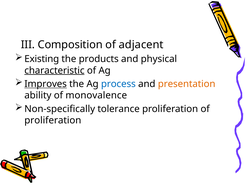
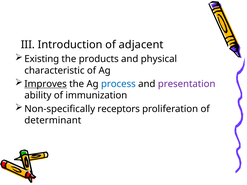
Composition: Composition -> Introduction
characteristic underline: present -> none
presentation colour: orange -> purple
monovalence: monovalence -> immunization
tolerance: tolerance -> receptors
proliferation at (53, 121): proliferation -> determinant
